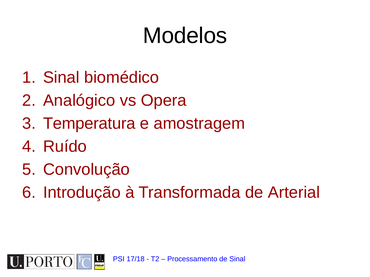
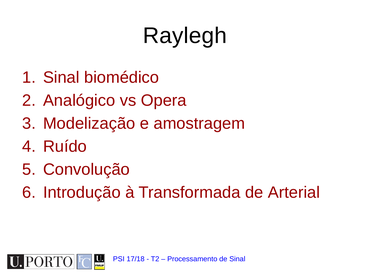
Modelos: Modelos -> Raylegh
Temperatura: Temperatura -> Modelização
